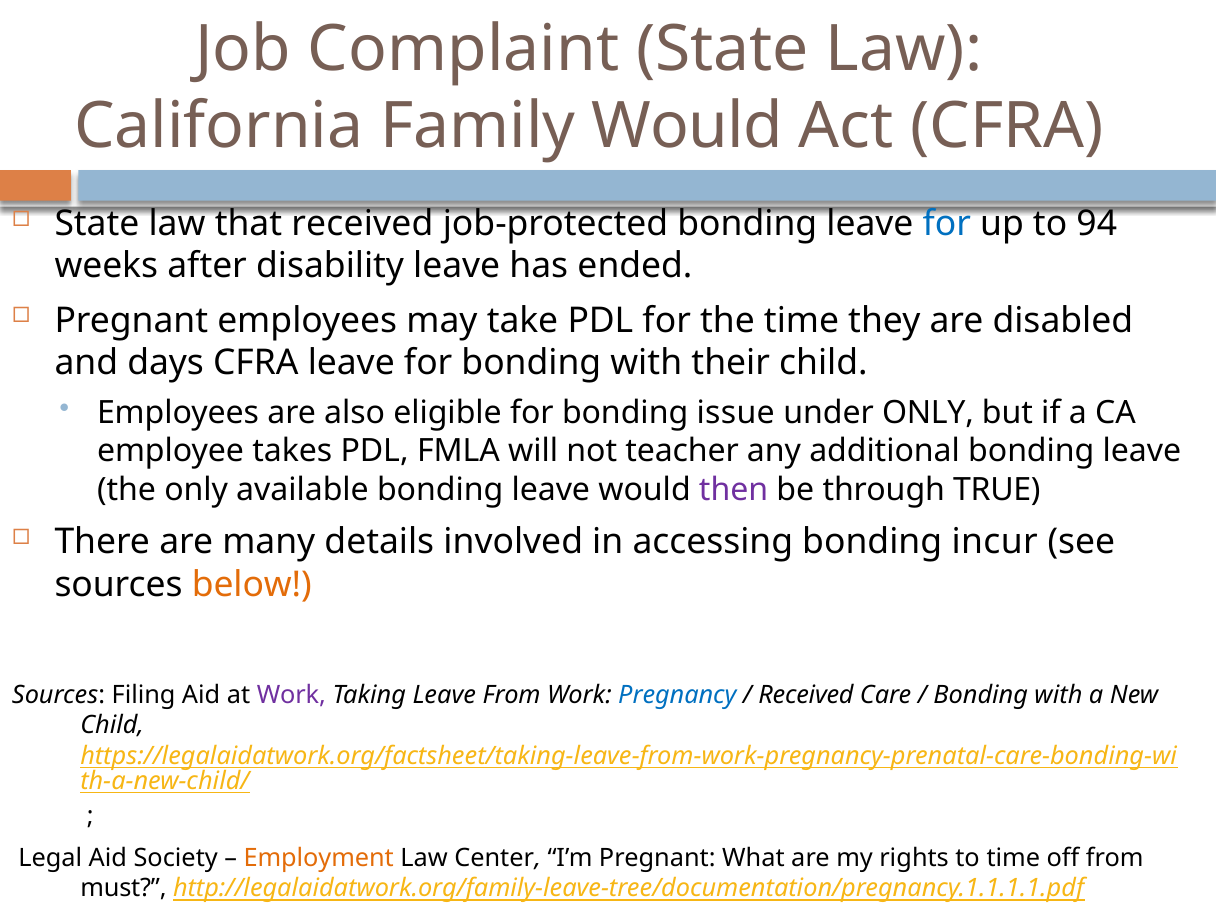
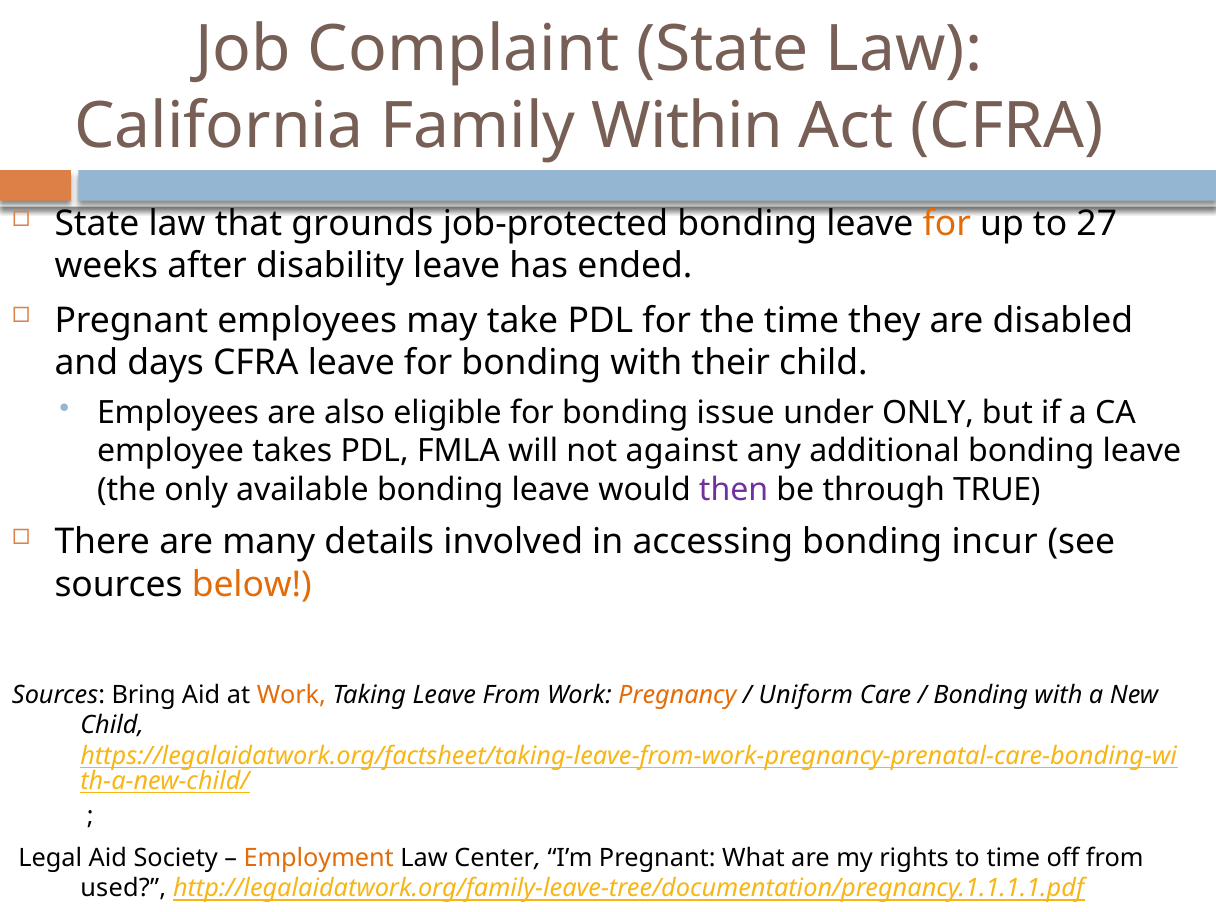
Family Would: Would -> Within
that received: received -> grounds
for at (947, 224) colour: blue -> orange
94: 94 -> 27
teacher: teacher -> against
Filing: Filing -> Bring
Work at (291, 695) colour: purple -> orange
Pregnancy colour: blue -> orange
Received at (806, 695): Received -> Uniform
must: must -> used
